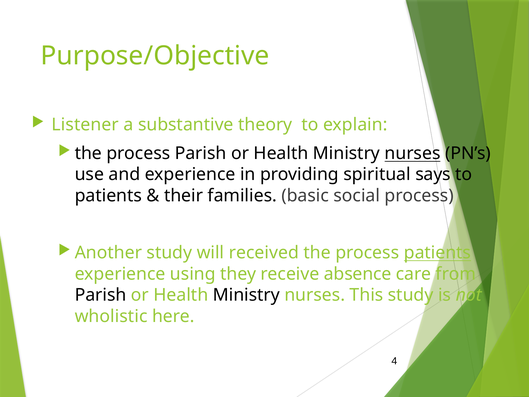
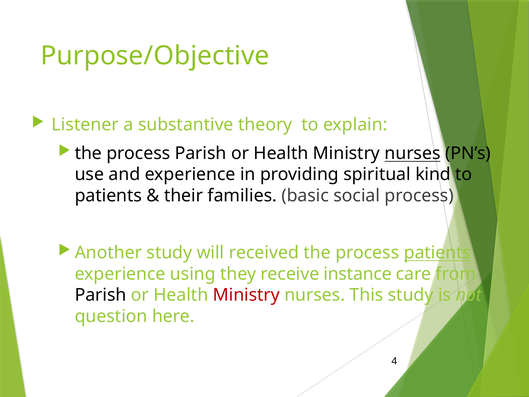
says: says -> kind
absence: absence -> instance
Ministry at (246, 295) colour: black -> red
wholistic: wholistic -> question
